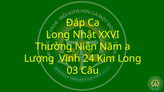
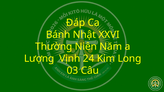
Long at (58, 35): Long -> Bánh
